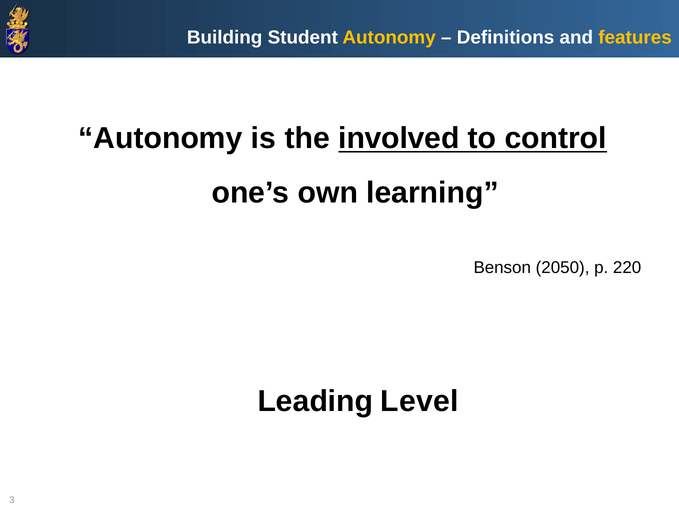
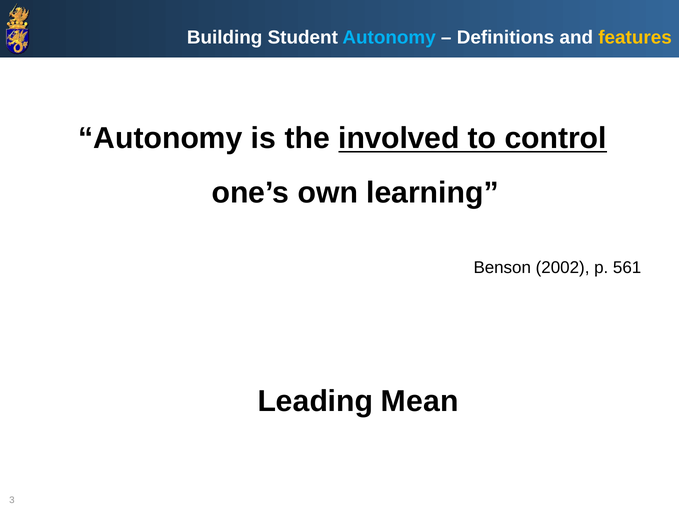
Autonomy at (389, 37) colour: yellow -> light blue
2050: 2050 -> 2002
220: 220 -> 561
Level: Level -> Mean
